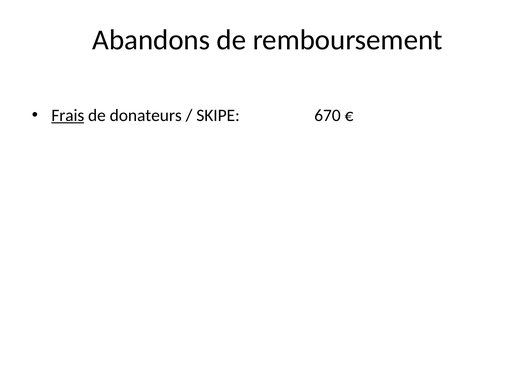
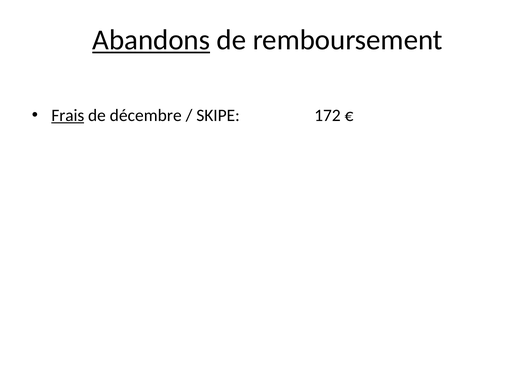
Abandons underline: none -> present
donateurs: donateurs -> décembre
670: 670 -> 172
